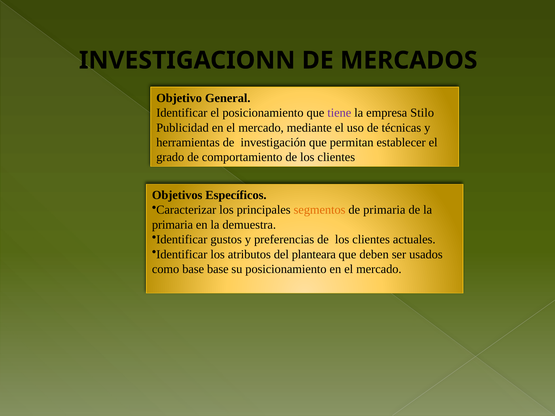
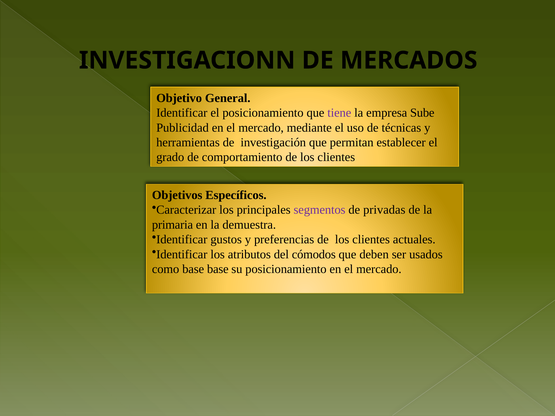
Stilo: Stilo -> Sube
segmentos colour: orange -> purple
de primaria: primaria -> privadas
planteara: planteara -> cómodos
